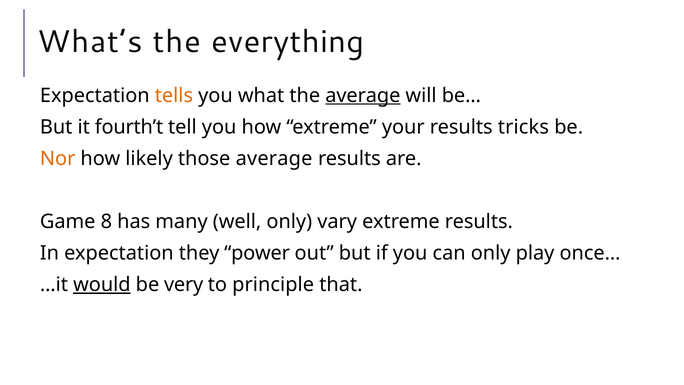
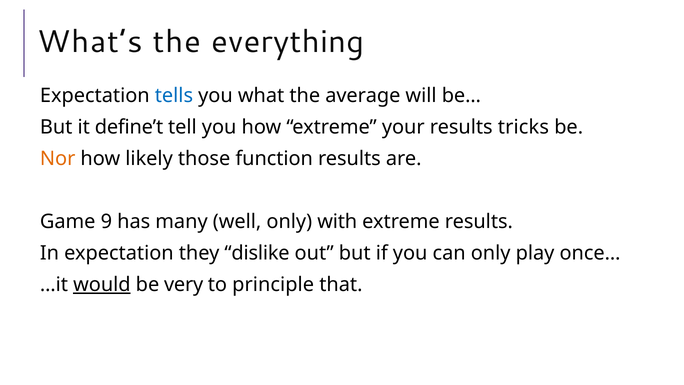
tells colour: orange -> blue
average at (363, 95) underline: present -> none
fourth’t: fourth’t -> define’t
those average: average -> function
8: 8 -> 9
vary: vary -> with
power: power -> dislike
